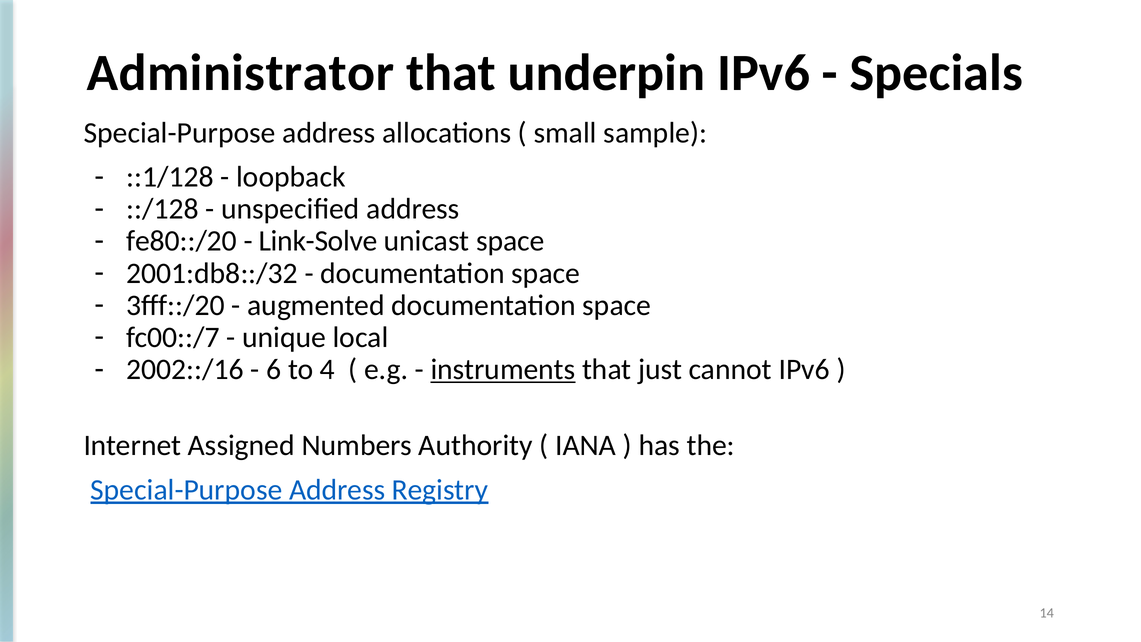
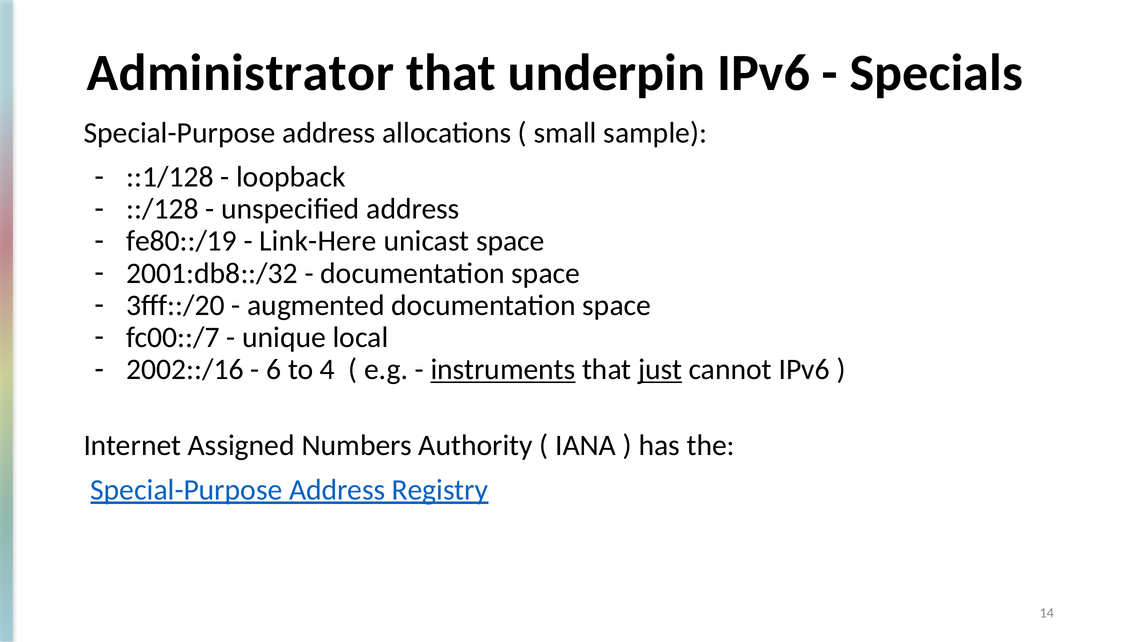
fe80::/20: fe80::/20 -> fe80::/19
Link-Solve: Link-Solve -> Link-Here
just underline: none -> present
